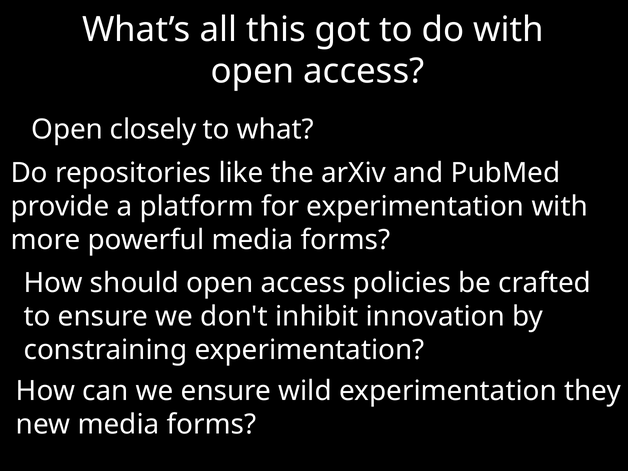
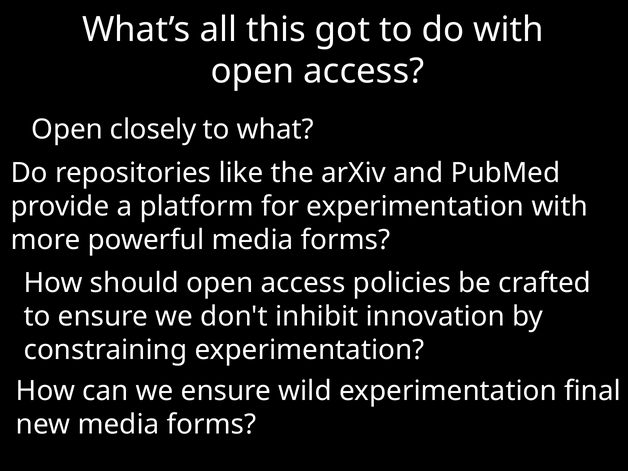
they: they -> final
